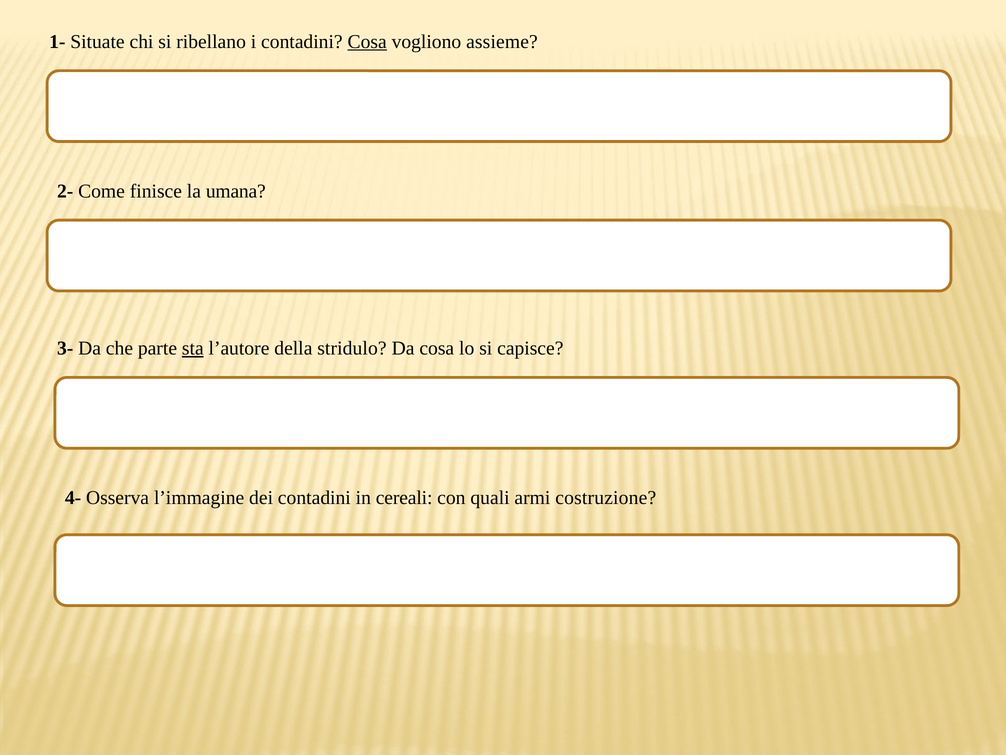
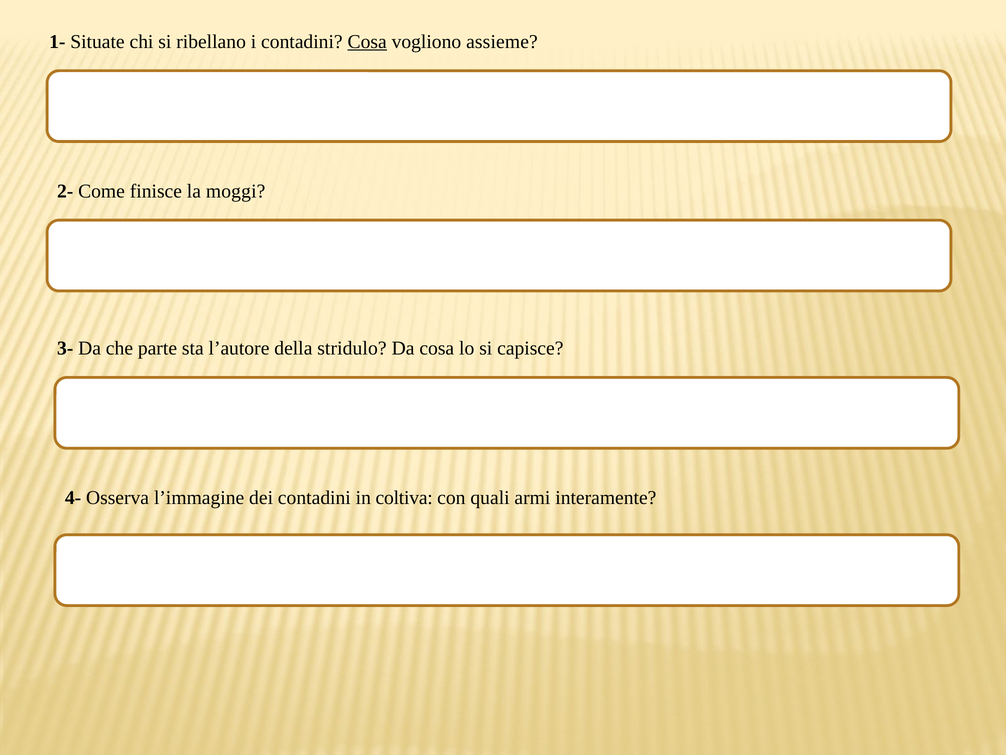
umana: umana -> moggi
sta underline: present -> none
cereali: cereali -> coltiva
costruzione: costruzione -> interamente
